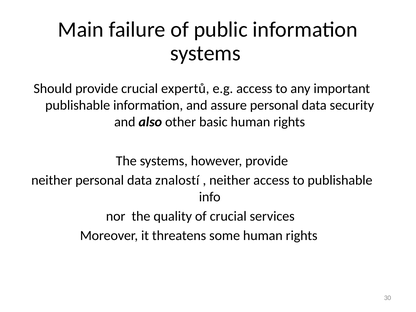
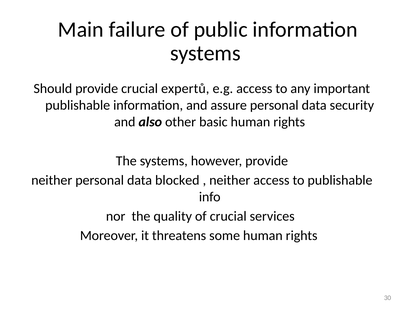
znalostí: znalostí -> blocked
